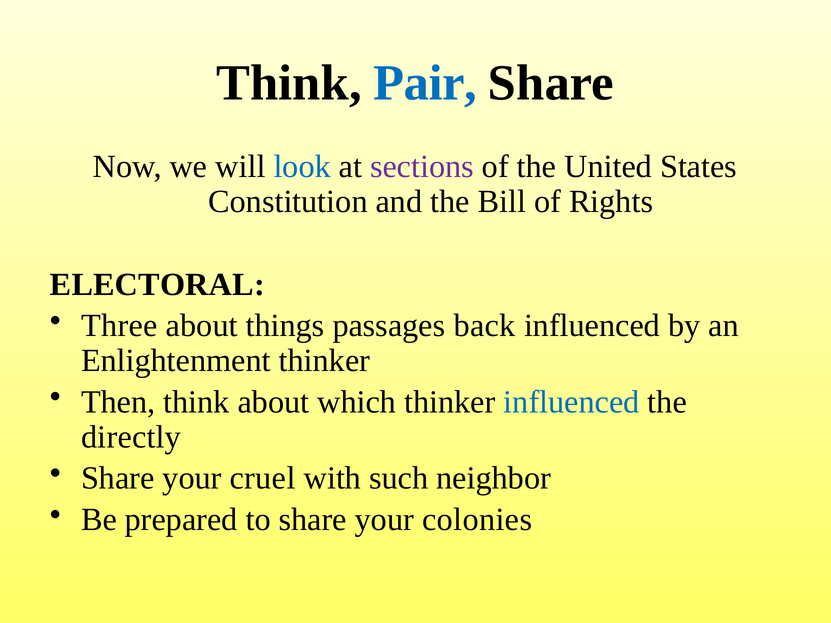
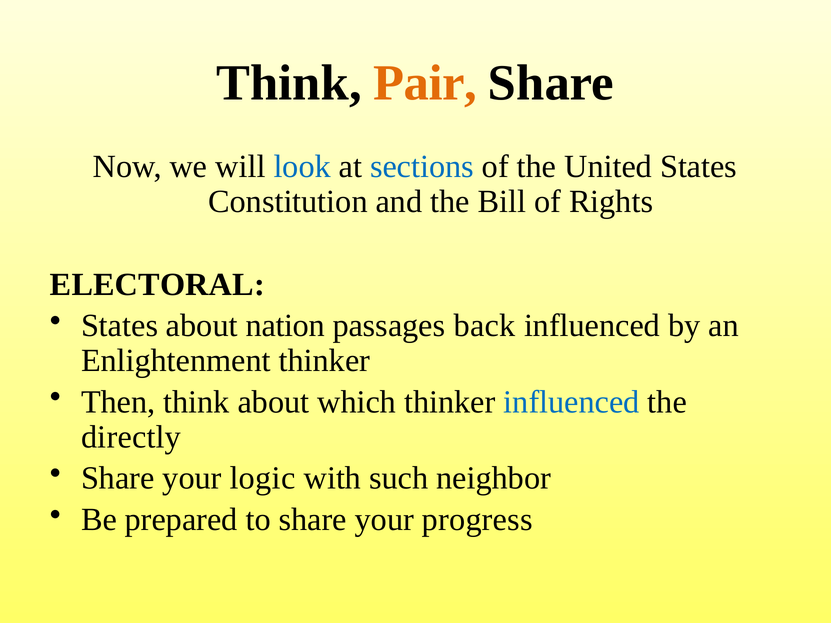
Pair colour: blue -> orange
sections colour: purple -> blue
Three at (119, 326): Three -> States
things: things -> nation
cruel: cruel -> logic
colonies: colonies -> progress
